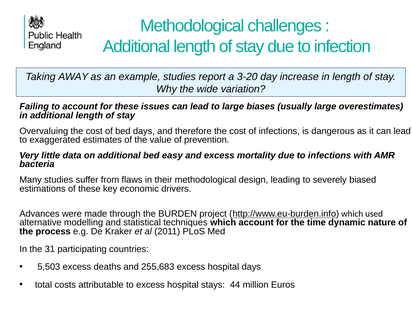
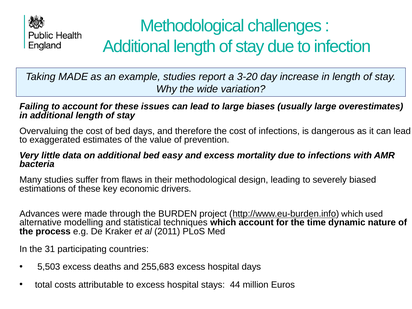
Taking AWAY: AWAY -> MADE
